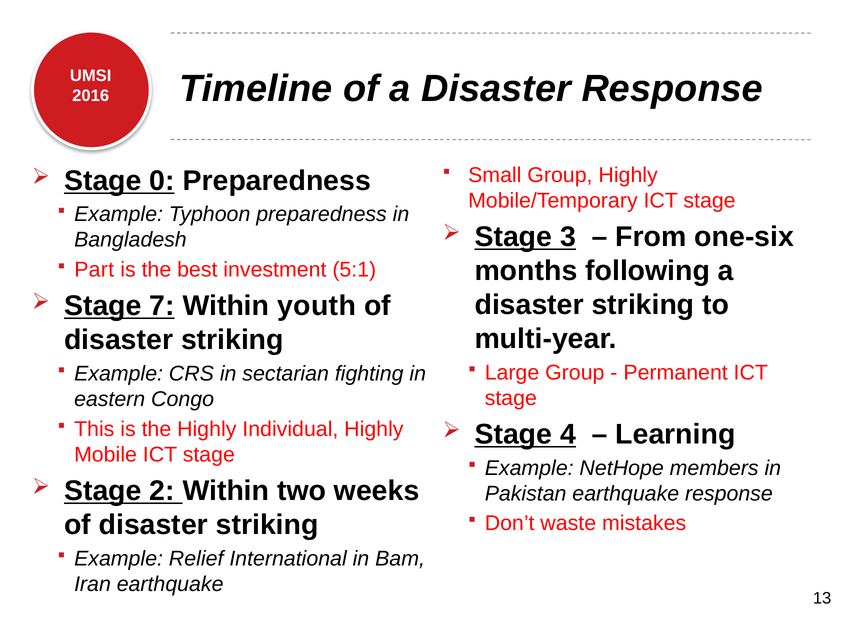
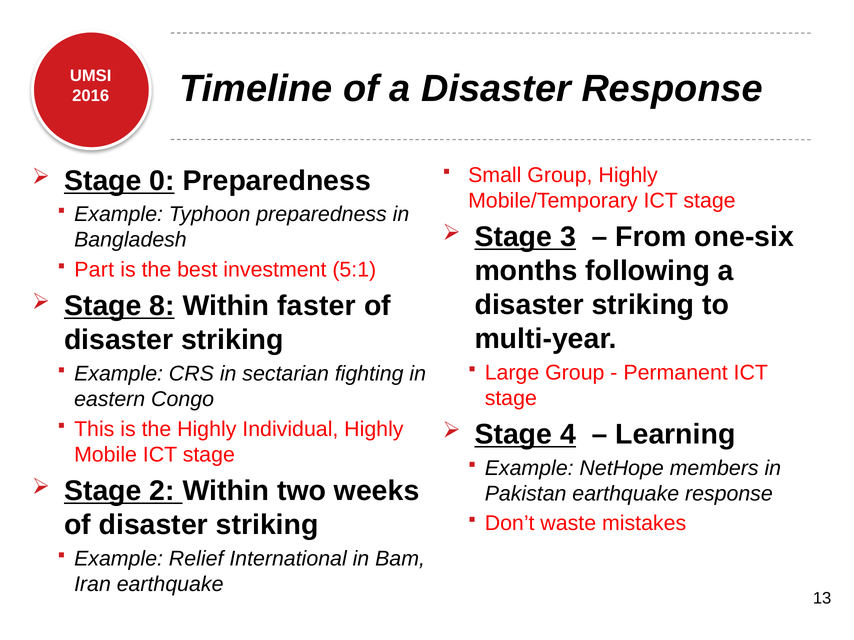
7: 7 -> 8
youth: youth -> faster
